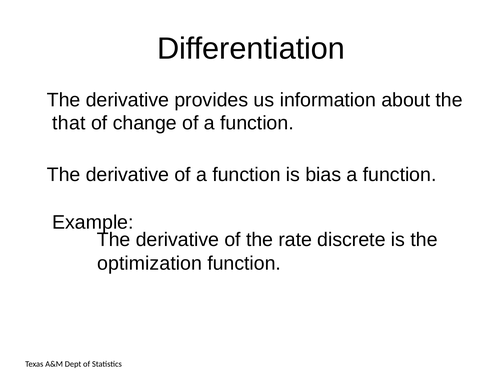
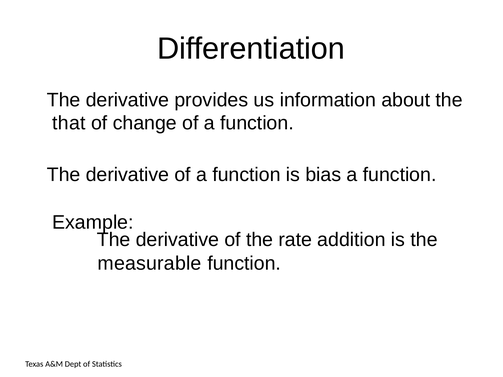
discrete: discrete -> addition
optimization: optimization -> measurable
